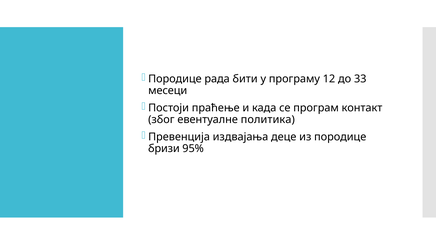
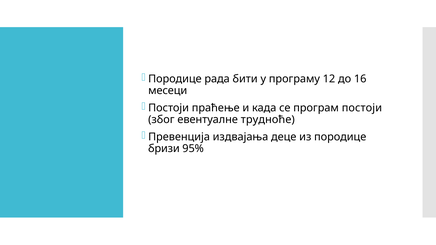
33: 33 -> 16
програм контакт: контакт -> постоји
политика: политика -> трудноће
